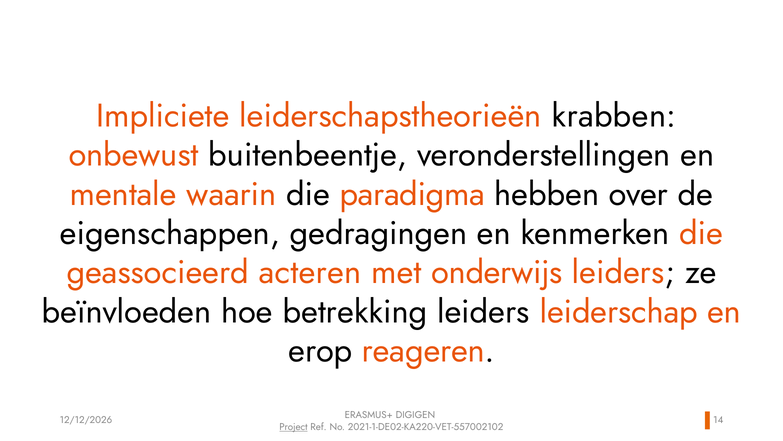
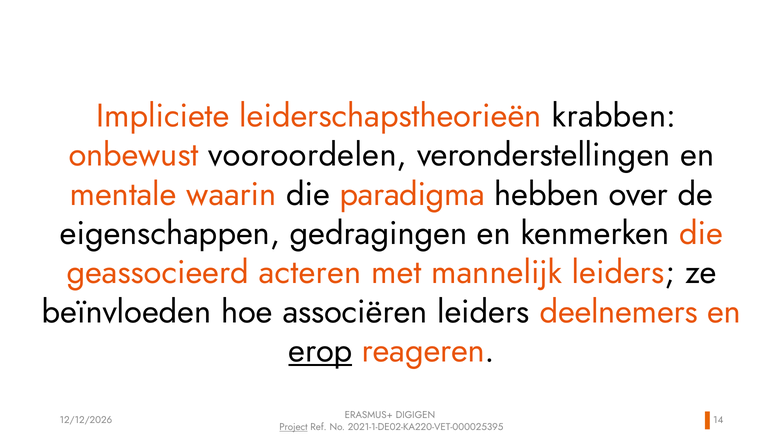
buitenbeentje: buitenbeentje -> vooroordelen
onderwijs: onderwijs -> mannelijk
betrekking: betrekking -> associëren
leiderschap: leiderschap -> deelnemers
erop underline: none -> present
2021-1-DE02-KA220-VET-557002102: 2021-1-DE02-KA220-VET-557002102 -> 2021-1-DE02-KA220-VET-000025395
